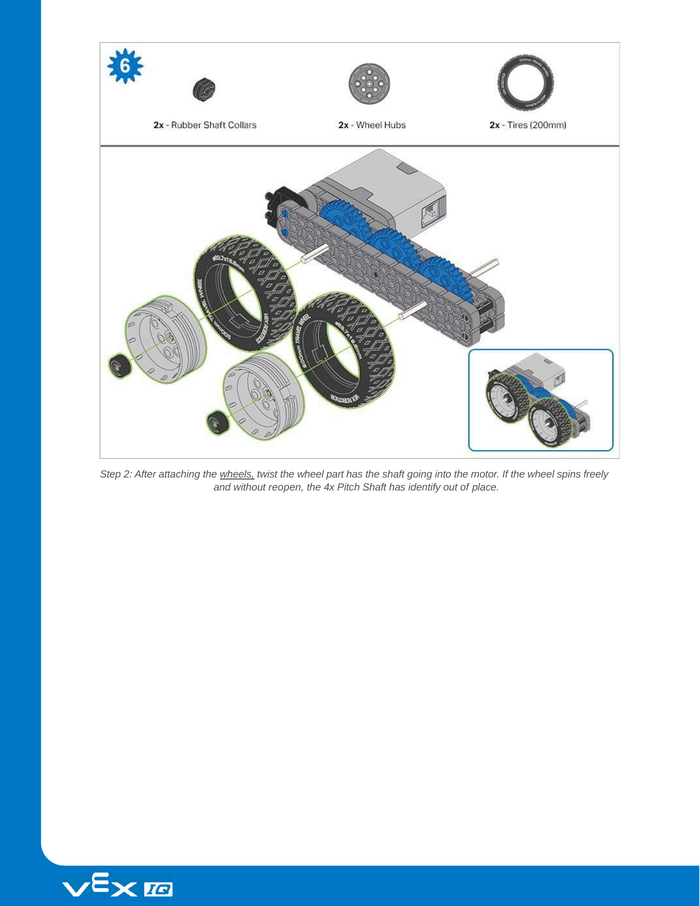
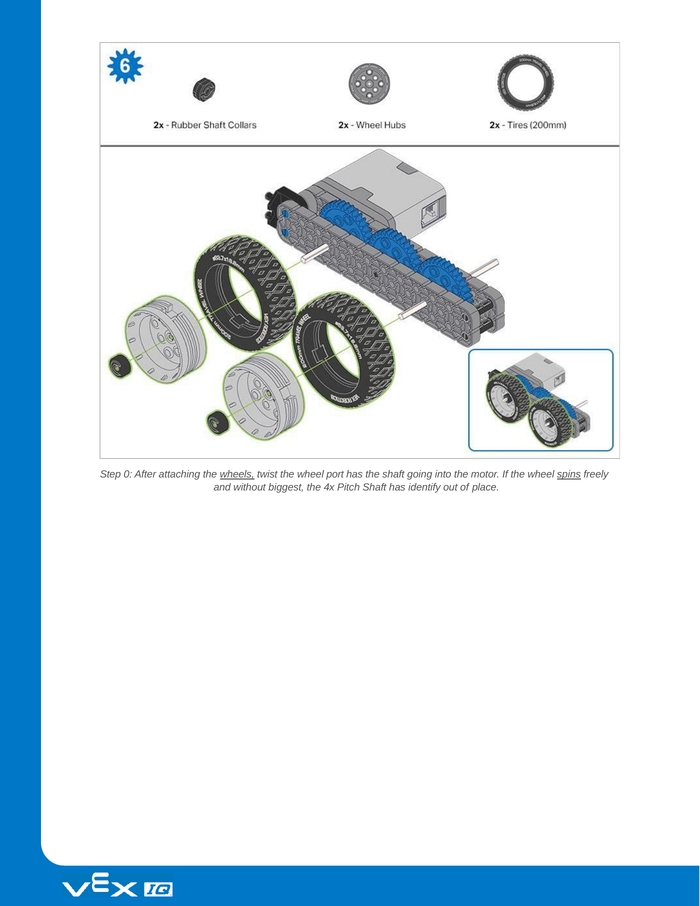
2: 2 -> 0
part: part -> port
spins underline: none -> present
reopen: reopen -> biggest
